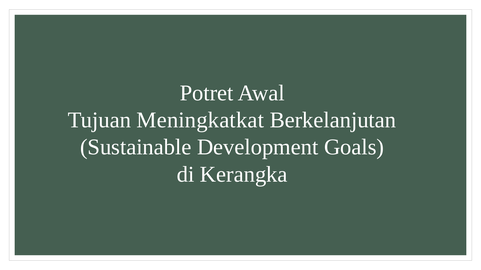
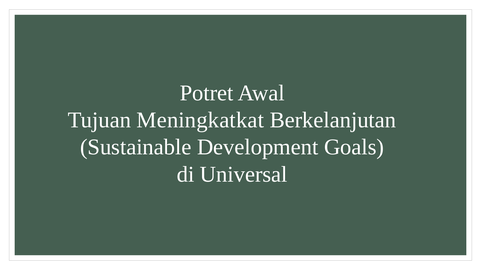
Kerangka: Kerangka -> Universal
